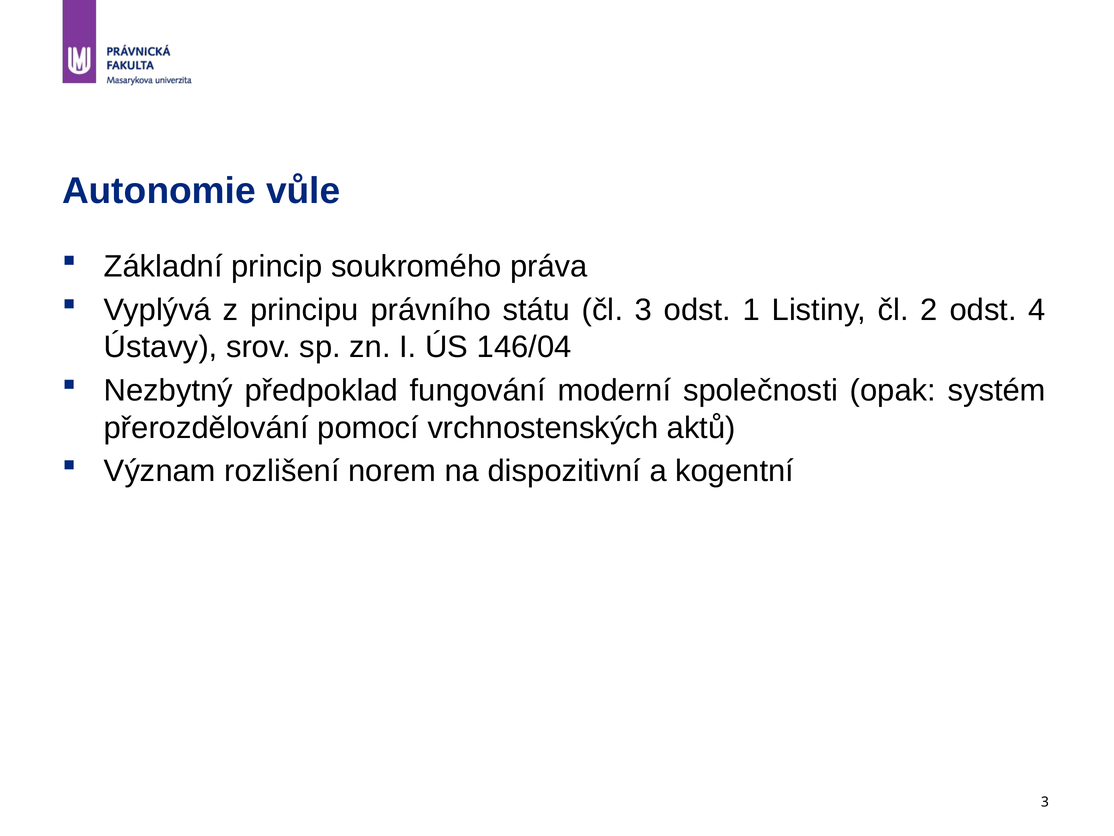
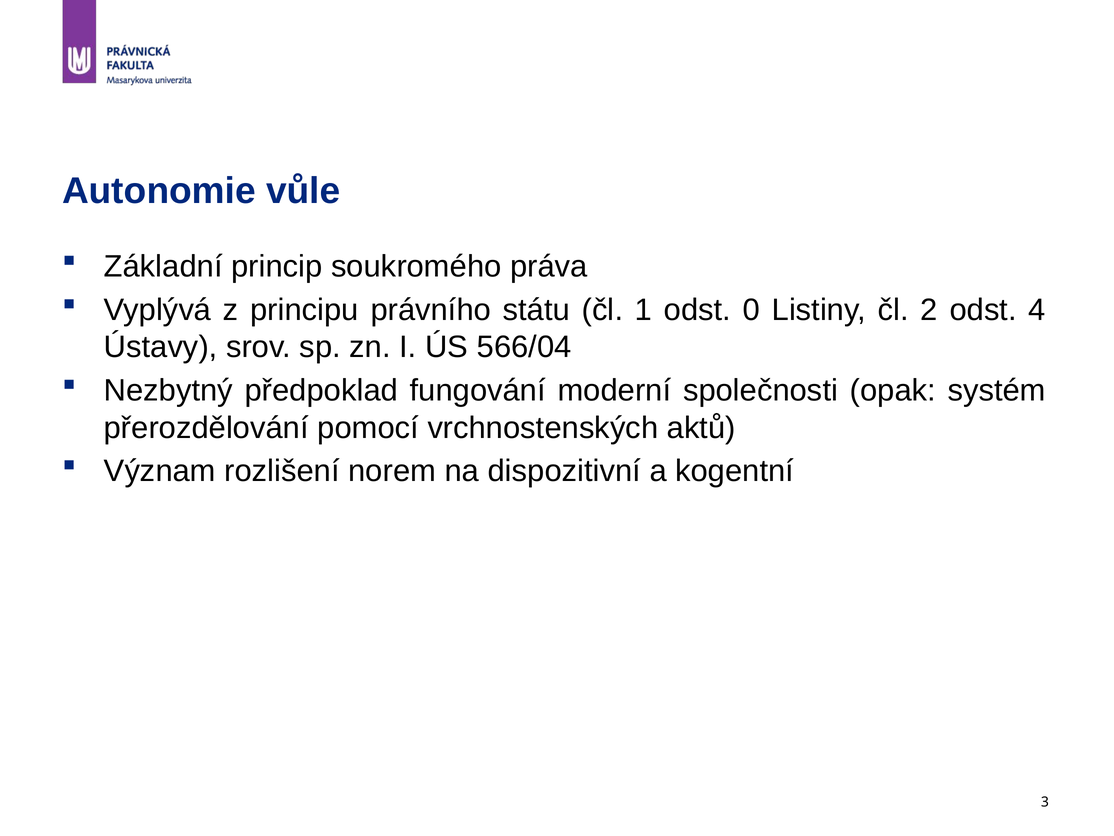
čl 3: 3 -> 1
1: 1 -> 0
146/04: 146/04 -> 566/04
